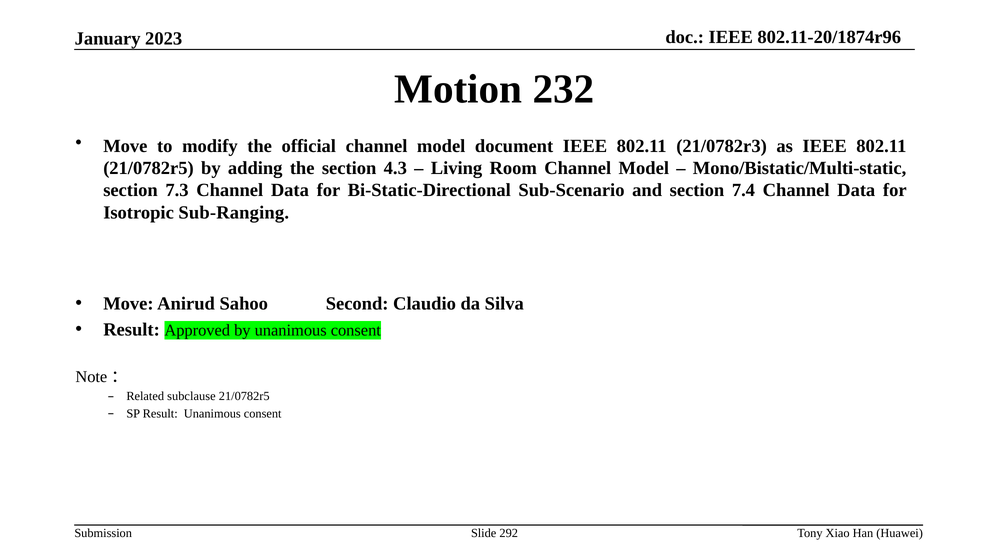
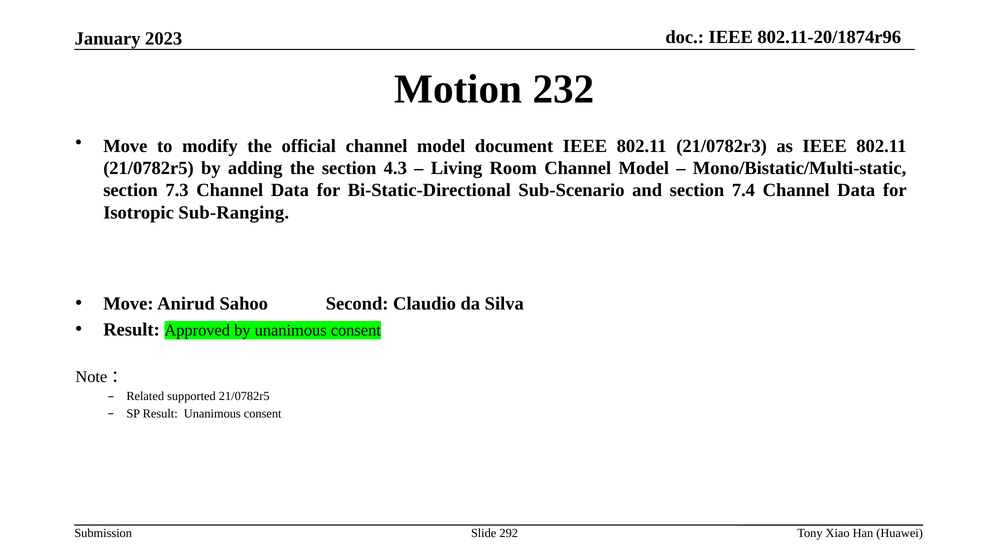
subclause: subclause -> supported
